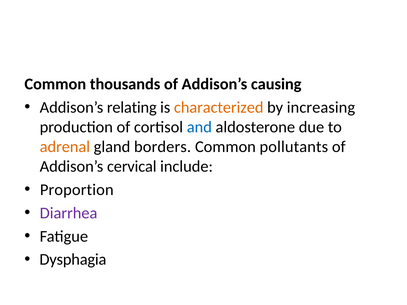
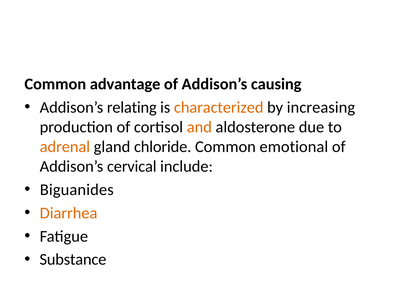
thousands: thousands -> advantage
and colour: blue -> orange
borders: borders -> chloride
pollutants: pollutants -> emotional
Proportion: Proportion -> Biguanides
Diarrhea colour: purple -> orange
Dysphagia: Dysphagia -> Substance
